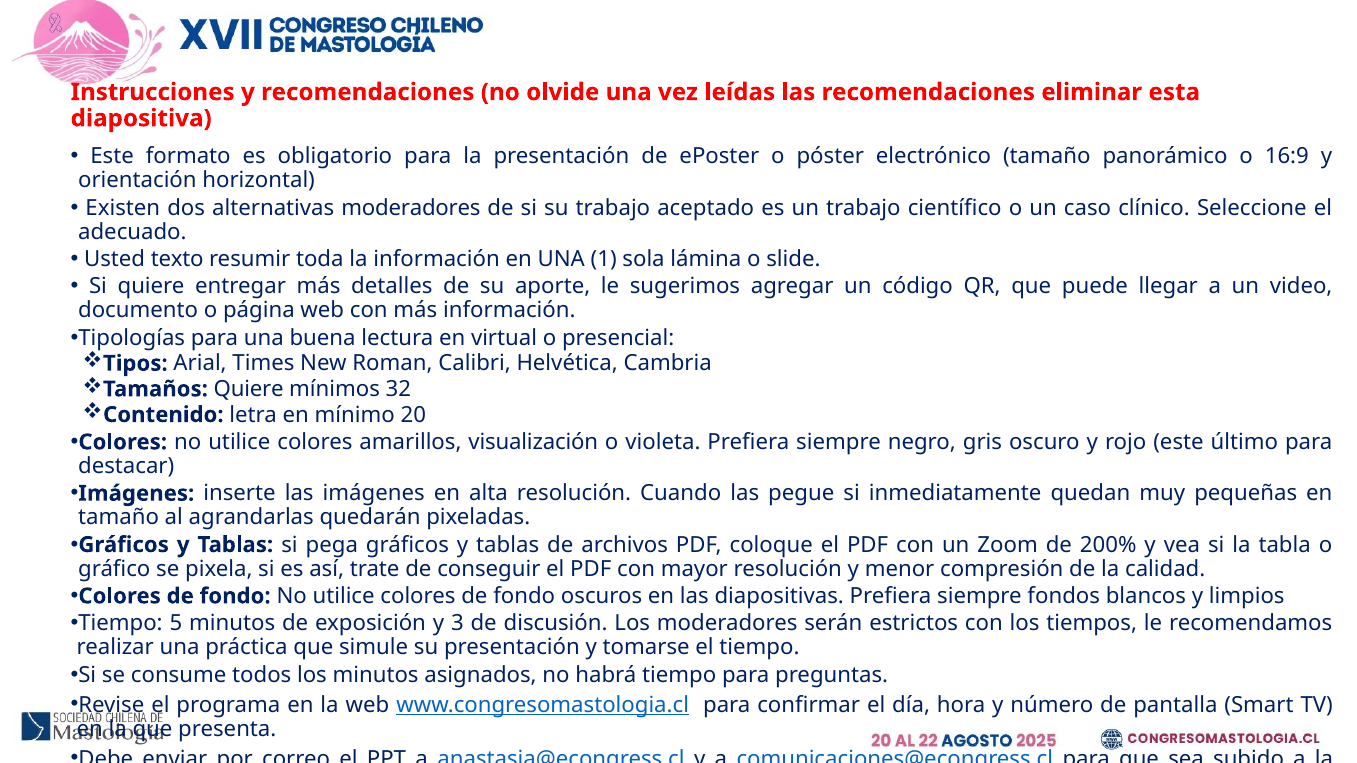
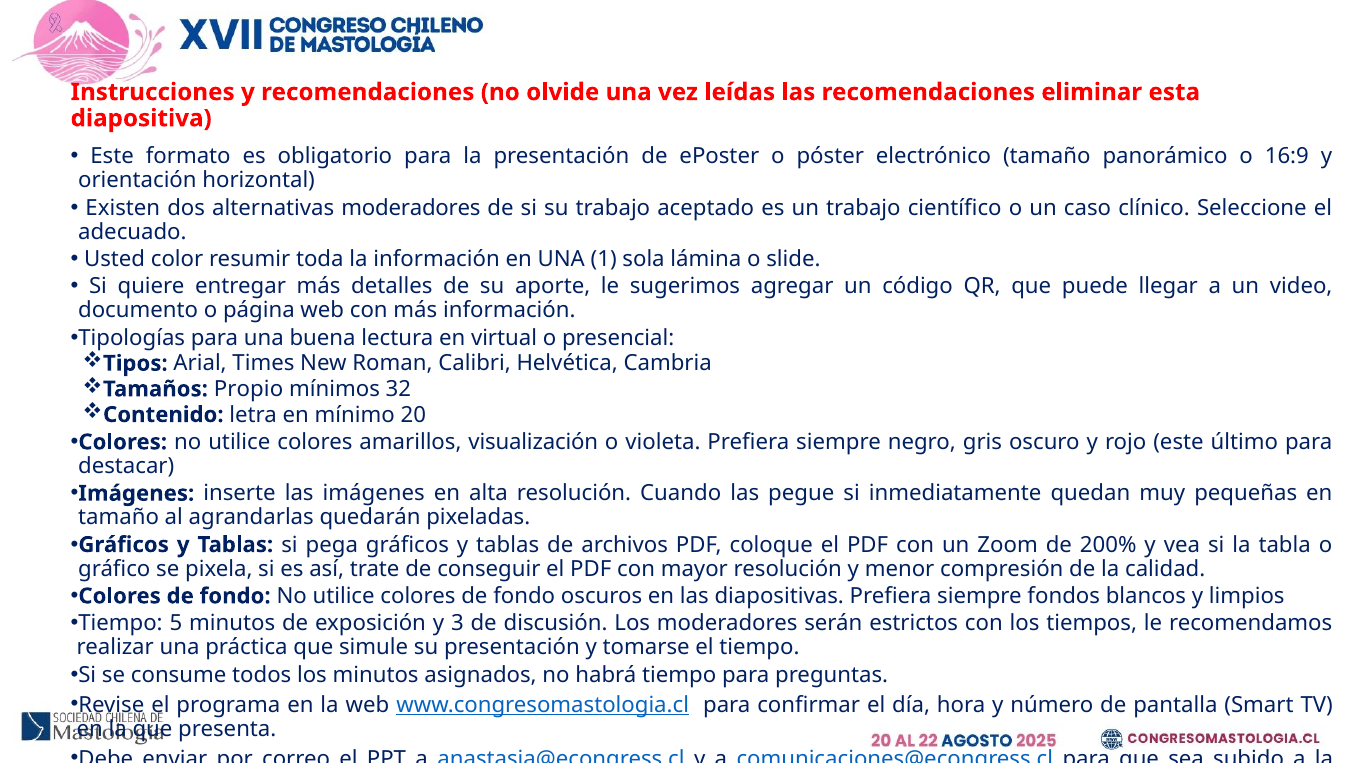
texto: texto -> color
Tamaños Quiere: Quiere -> Propio
